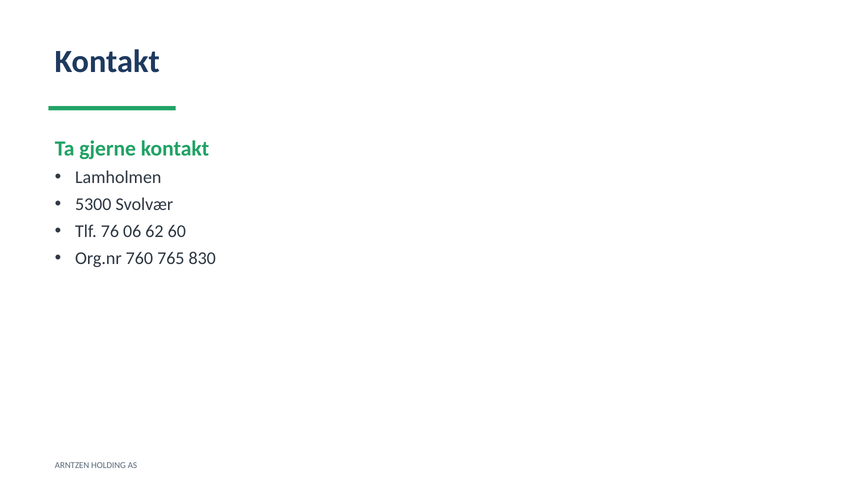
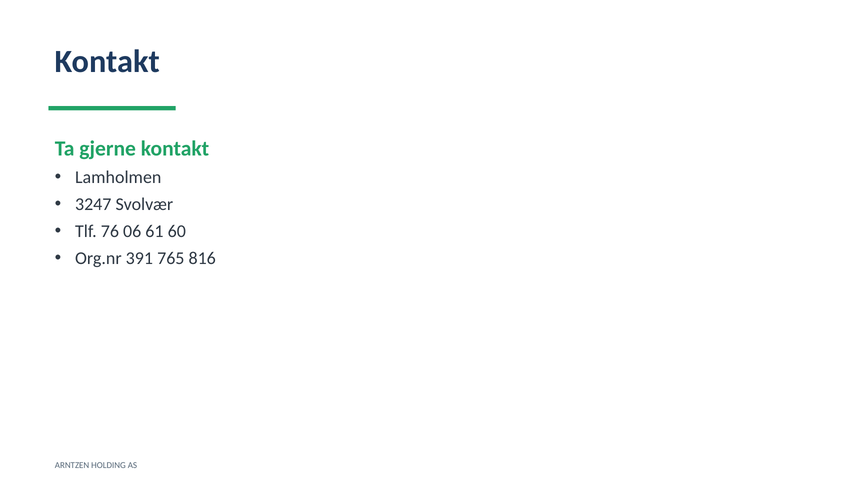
5300: 5300 -> 3247
62: 62 -> 61
760: 760 -> 391
830: 830 -> 816
